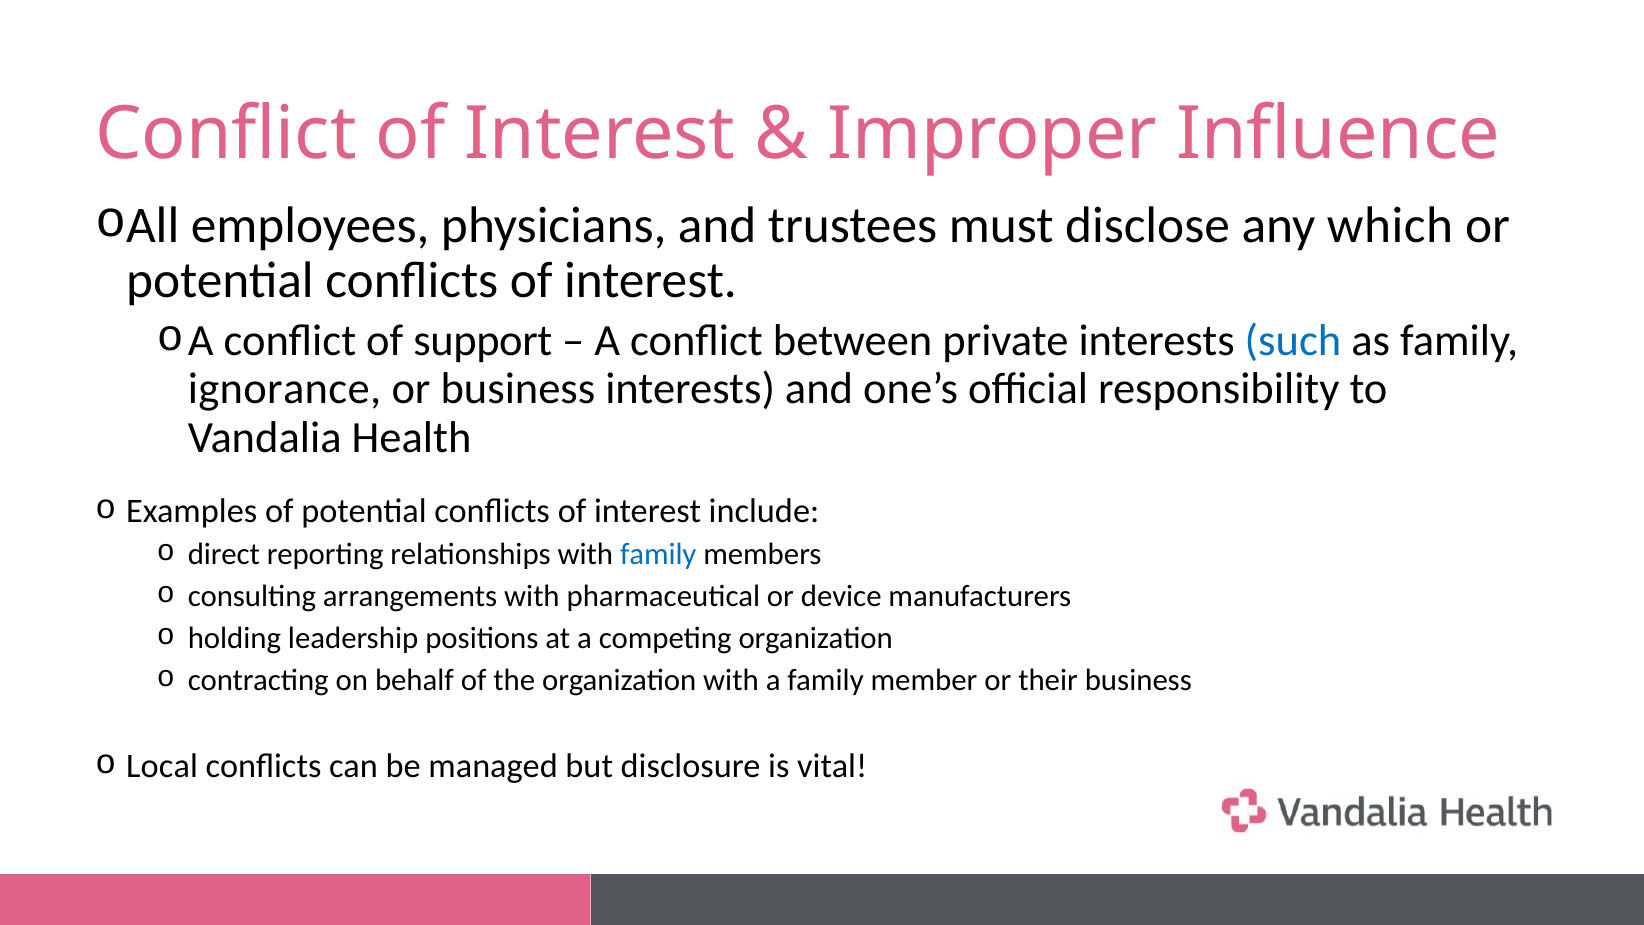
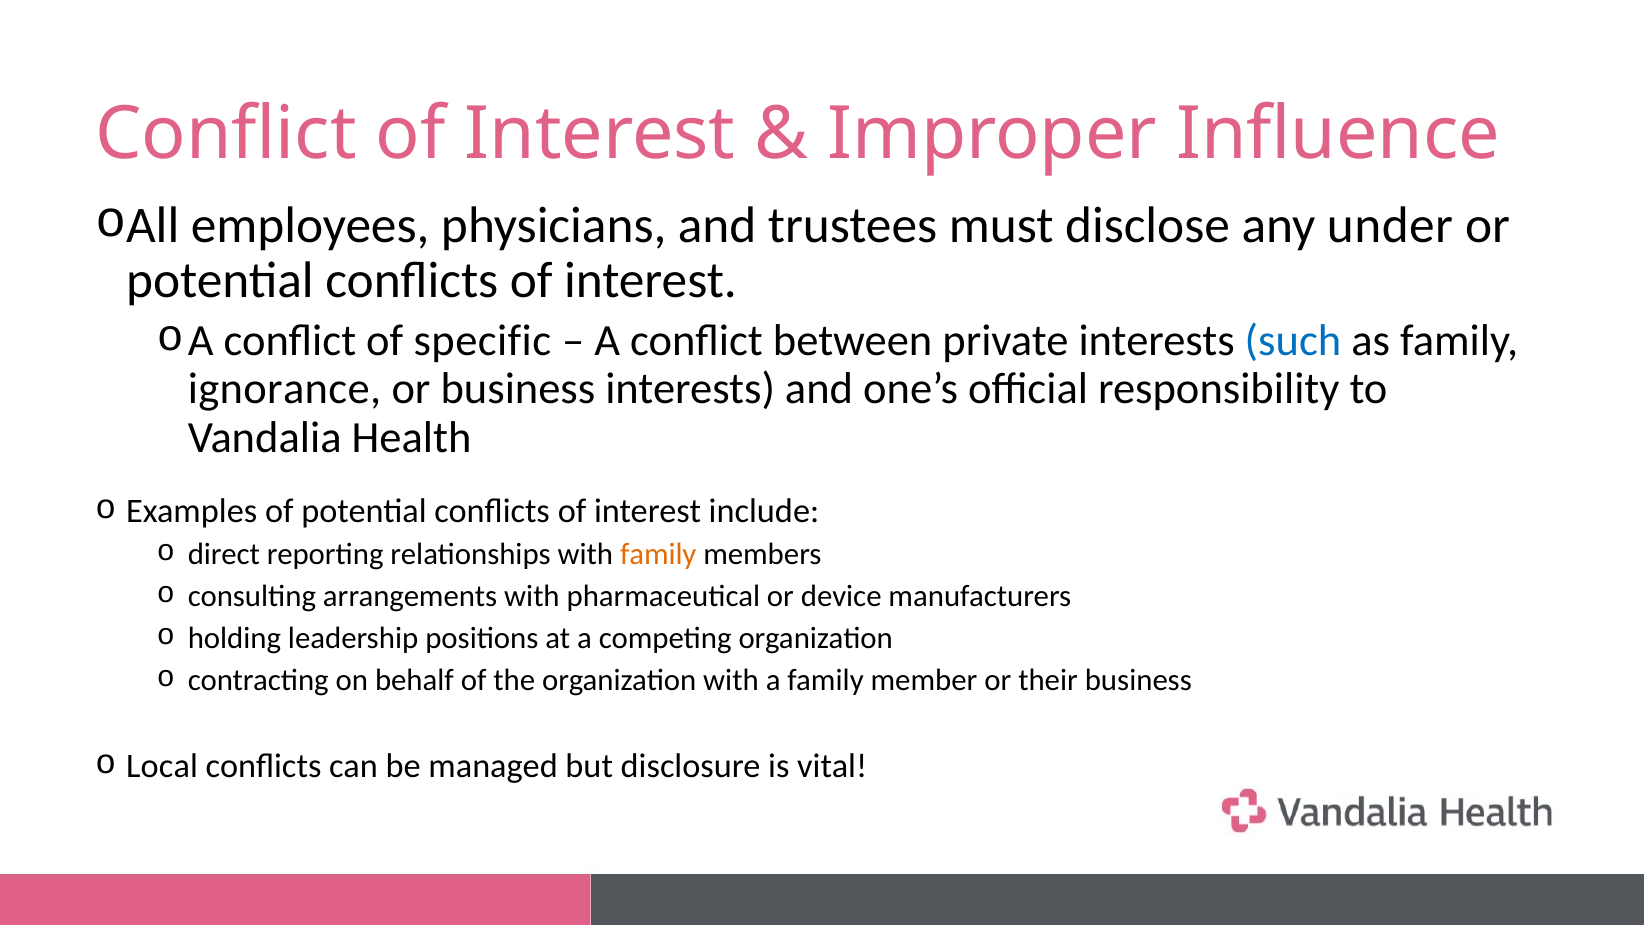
which: which -> under
support: support -> specific
family at (658, 554) colour: blue -> orange
